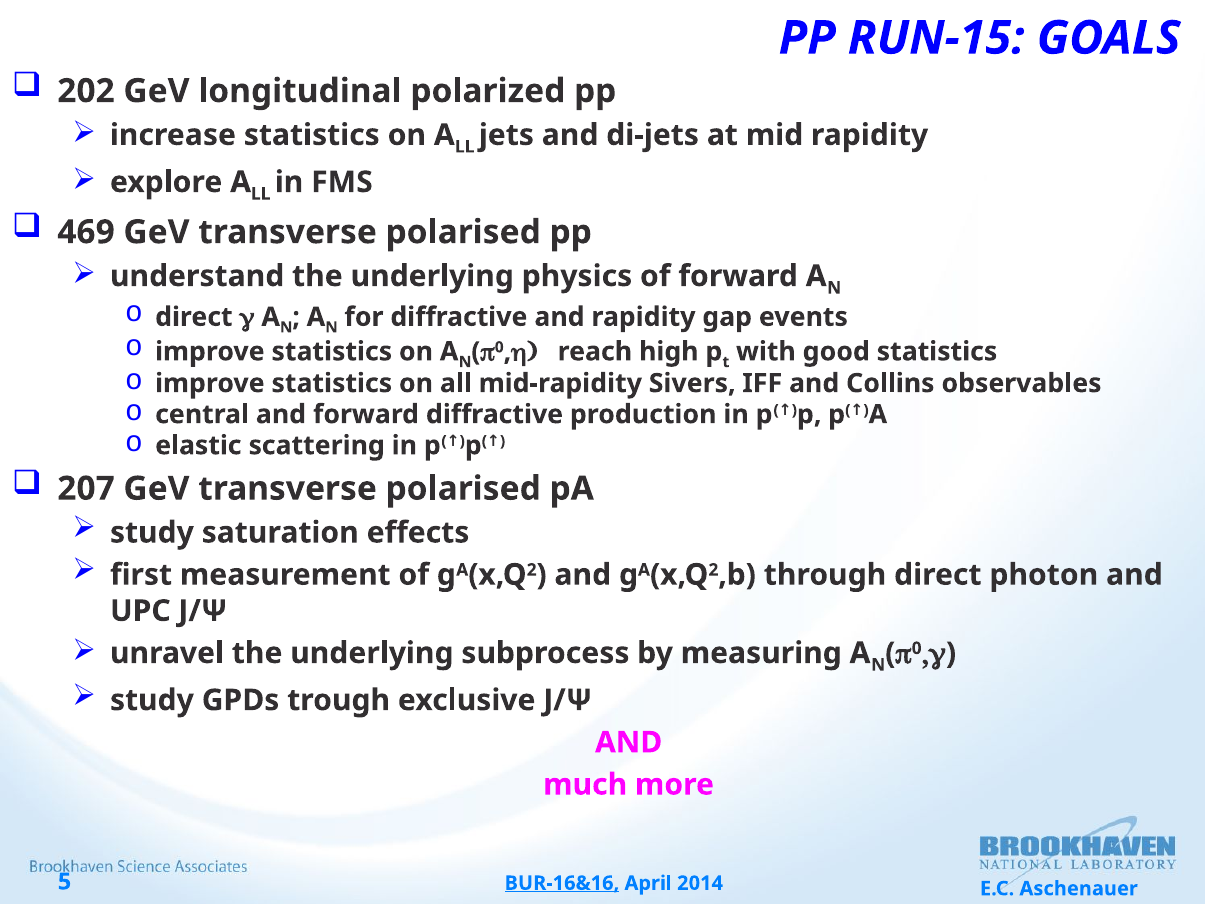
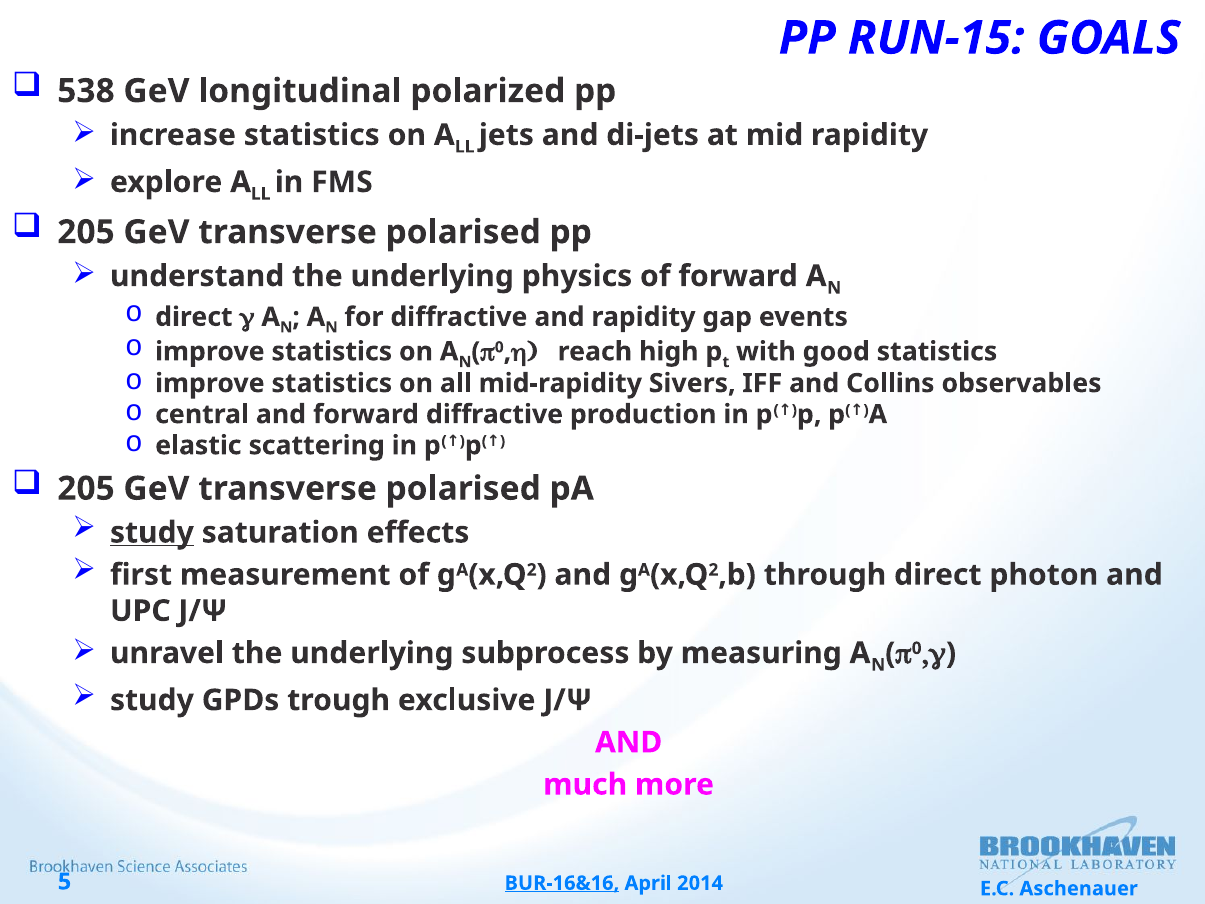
202: 202 -> 538
469 at (86, 232): 469 -> 205
207 at (86, 488): 207 -> 205
study at (152, 532) underline: none -> present
